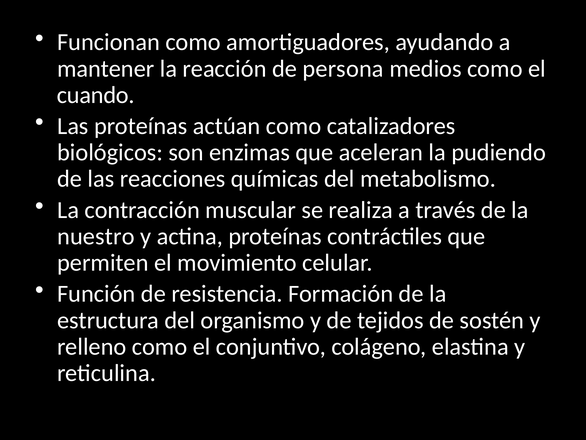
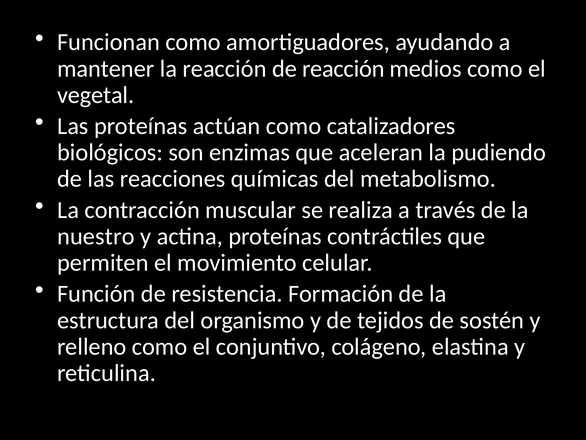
de persona: persona -> reacción
cuando: cuando -> vegetal
